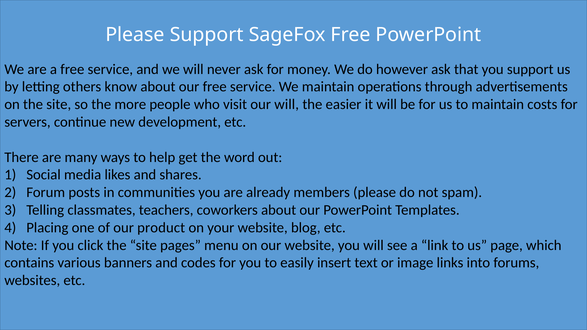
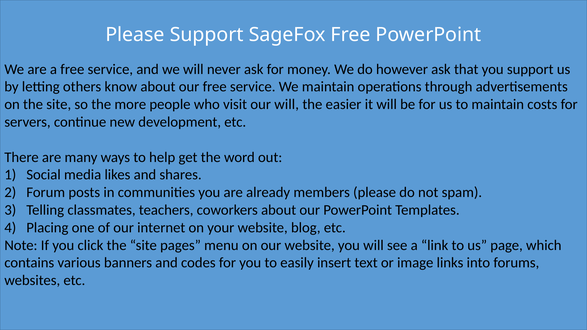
product: product -> internet
